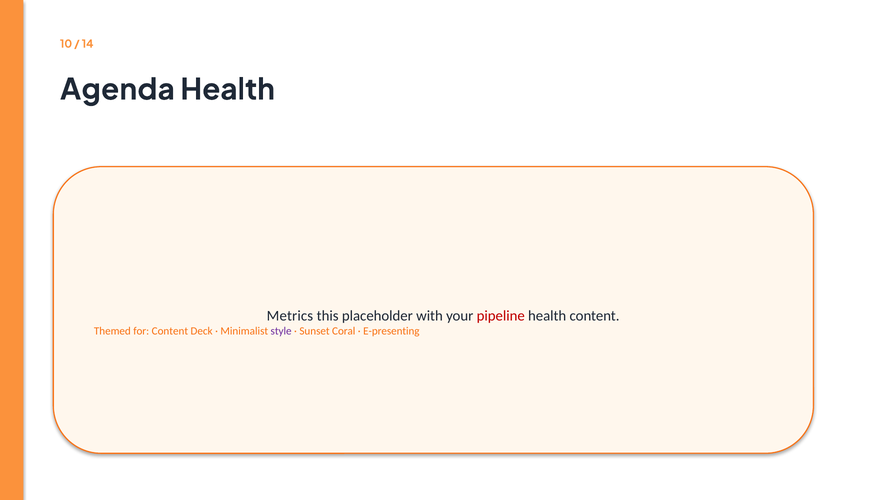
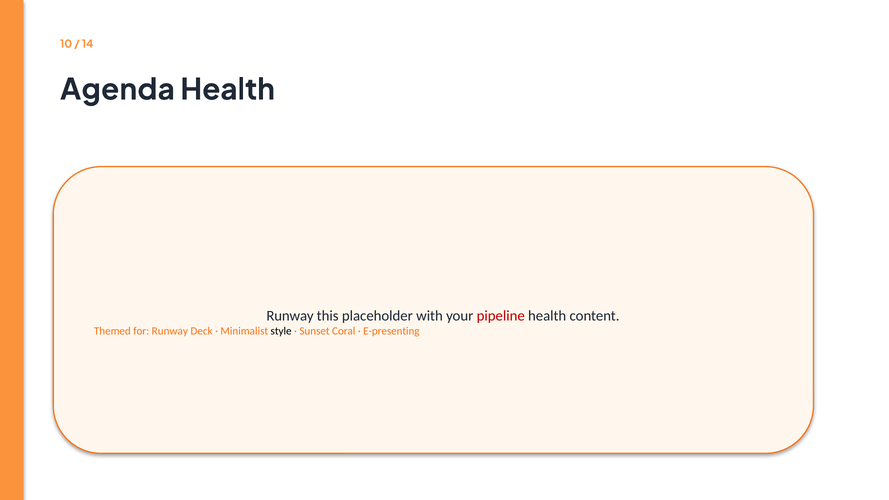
Metrics at (290, 316): Metrics -> Runway
for Content: Content -> Runway
style colour: purple -> black
